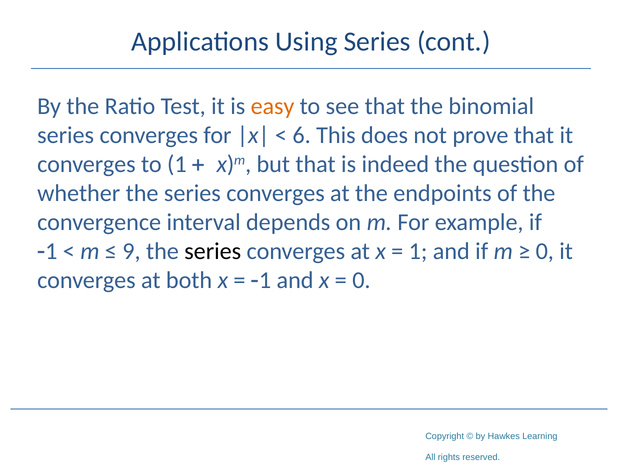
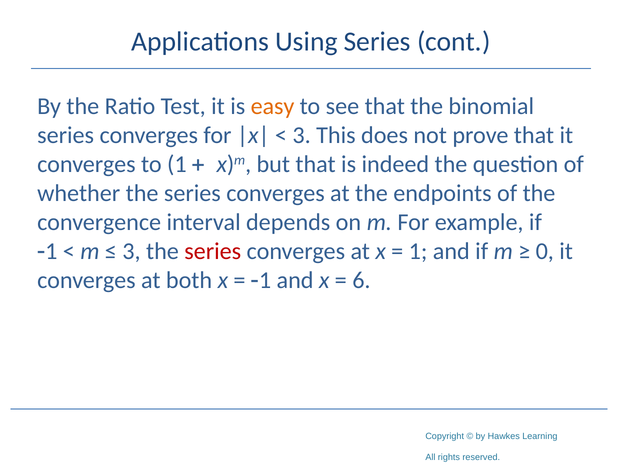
6 at (302, 135): 6 -> 3
9 at (131, 252): 9 -> 3
series at (213, 252) colour: black -> red
0 at (361, 281): 0 -> 6
